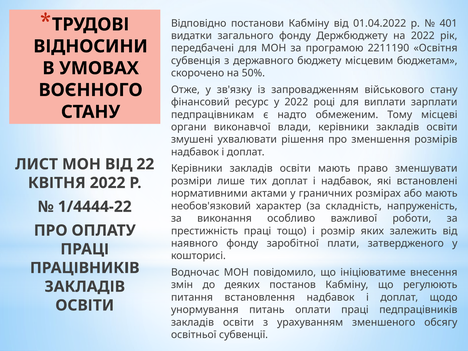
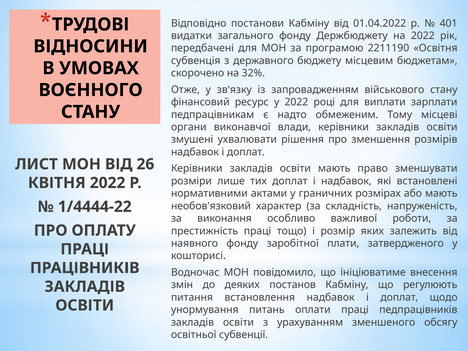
50%: 50% -> 32%
22: 22 -> 26
